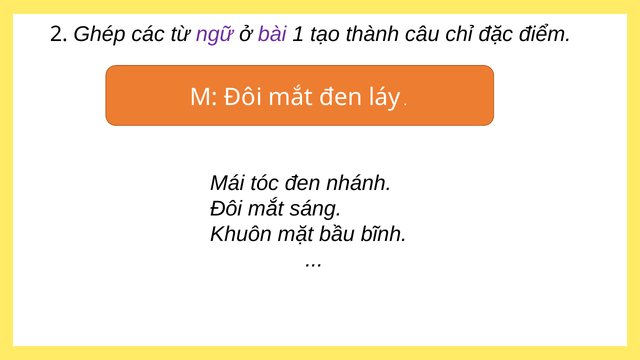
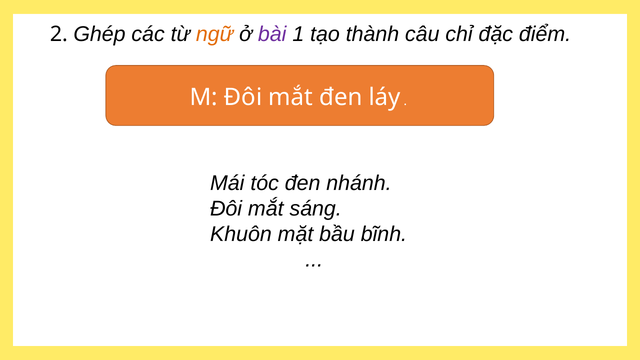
ngữ colour: purple -> orange
